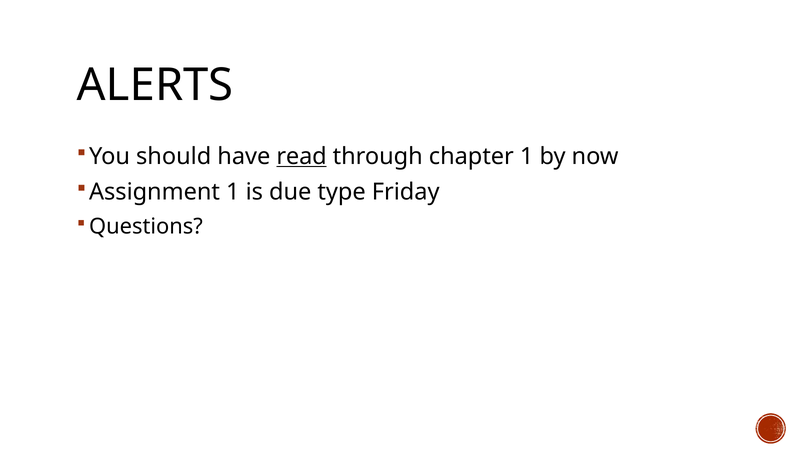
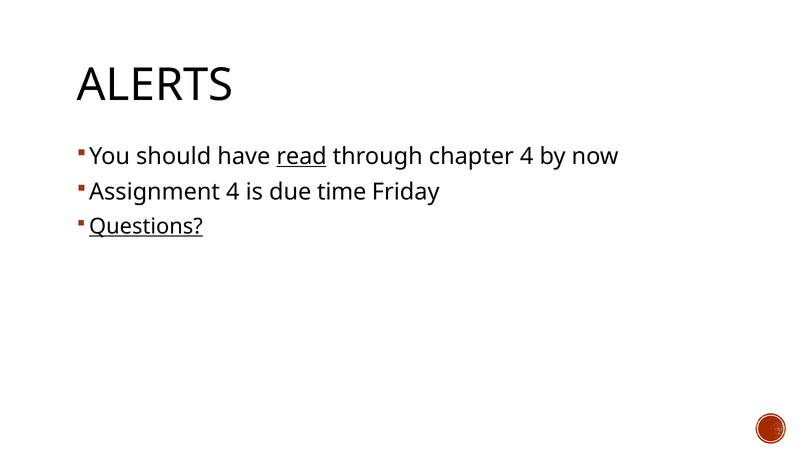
chapter 1: 1 -> 4
Assignment 1: 1 -> 4
type: type -> time
Questions underline: none -> present
